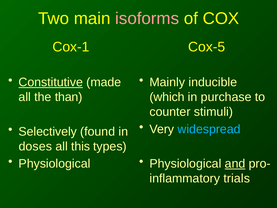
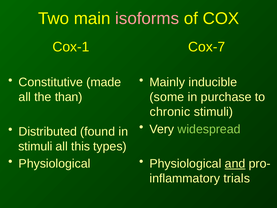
Cox-5: Cox-5 -> Cox-7
Constitutive underline: present -> none
which: which -> some
counter: counter -> chronic
widespread colour: light blue -> light green
Selectively: Selectively -> Distributed
doses at (35, 146): doses -> stimuli
